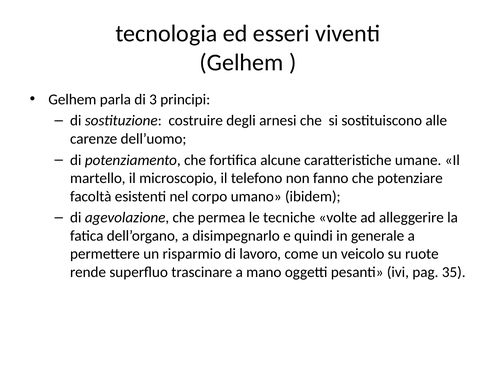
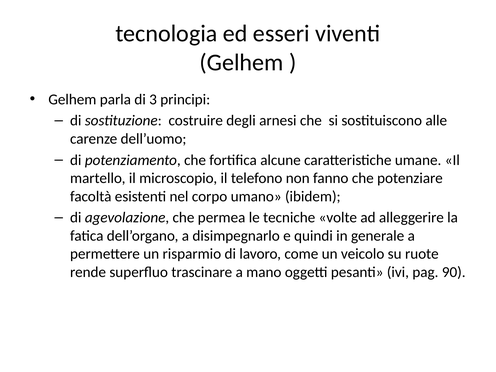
35: 35 -> 90
